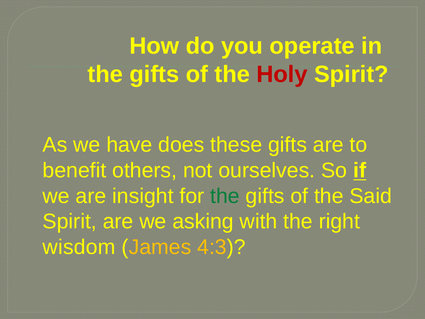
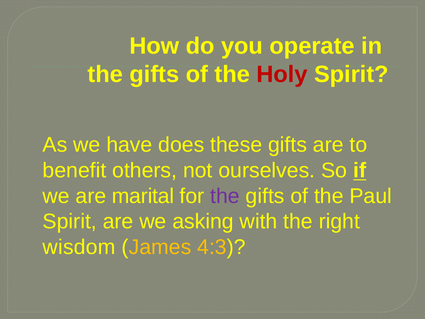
insight: insight -> marital
the at (225, 196) colour: green -> purple
Said: Said -> Paul
